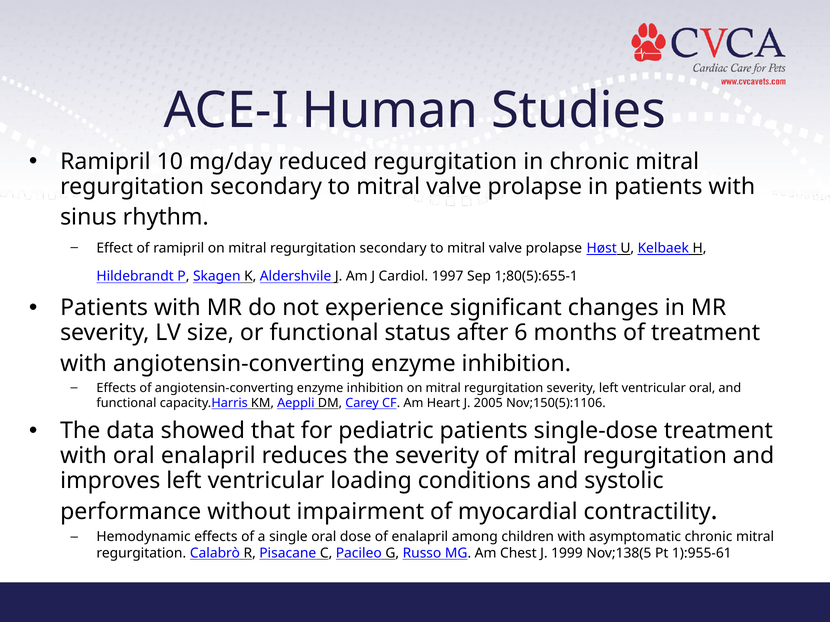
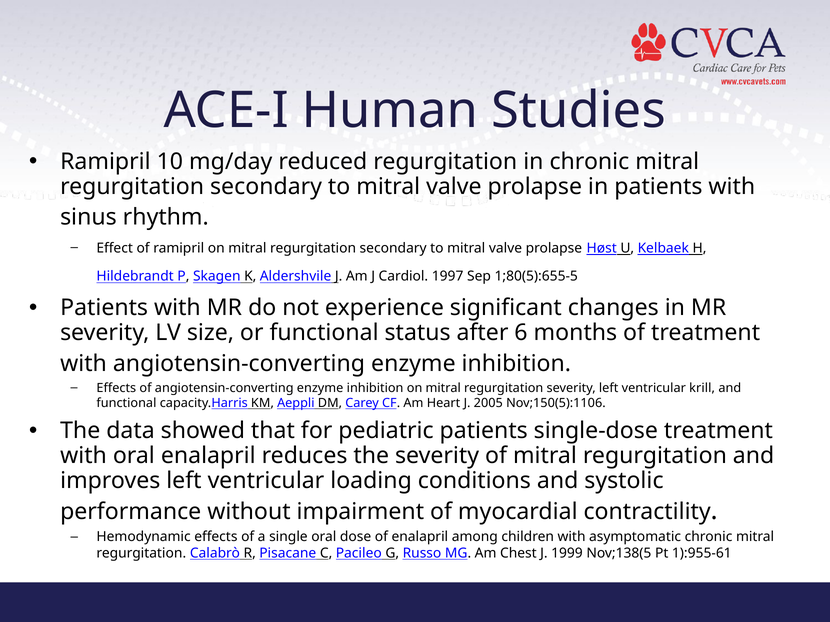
1;80(5):655-1: 1;80(5):655-1 -> 1;80(5):655-5
ventricular oral: oral -> krill
